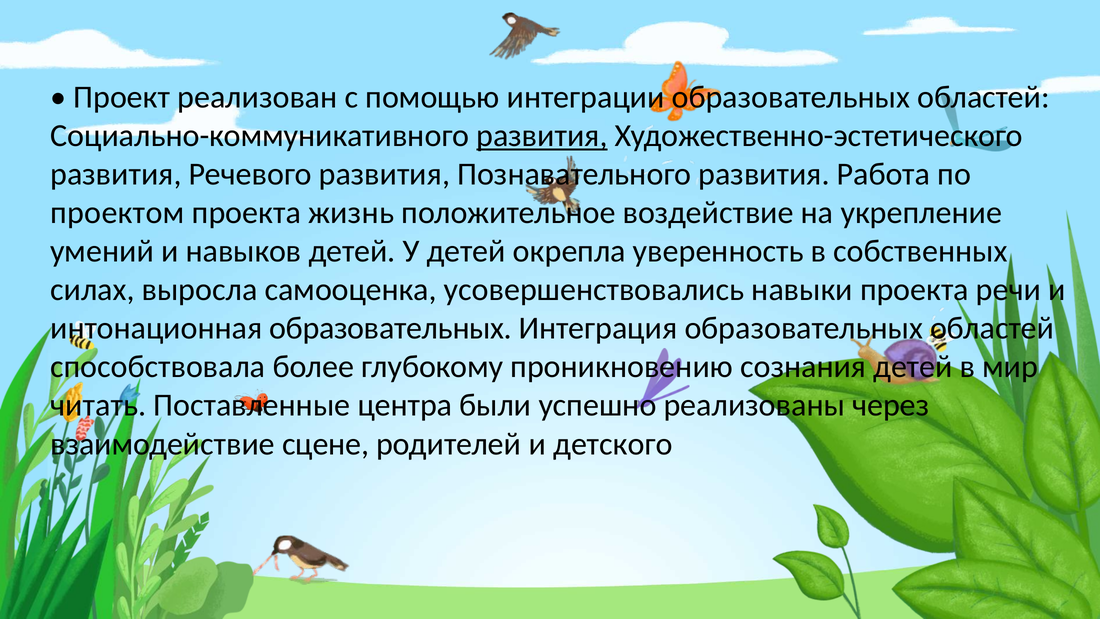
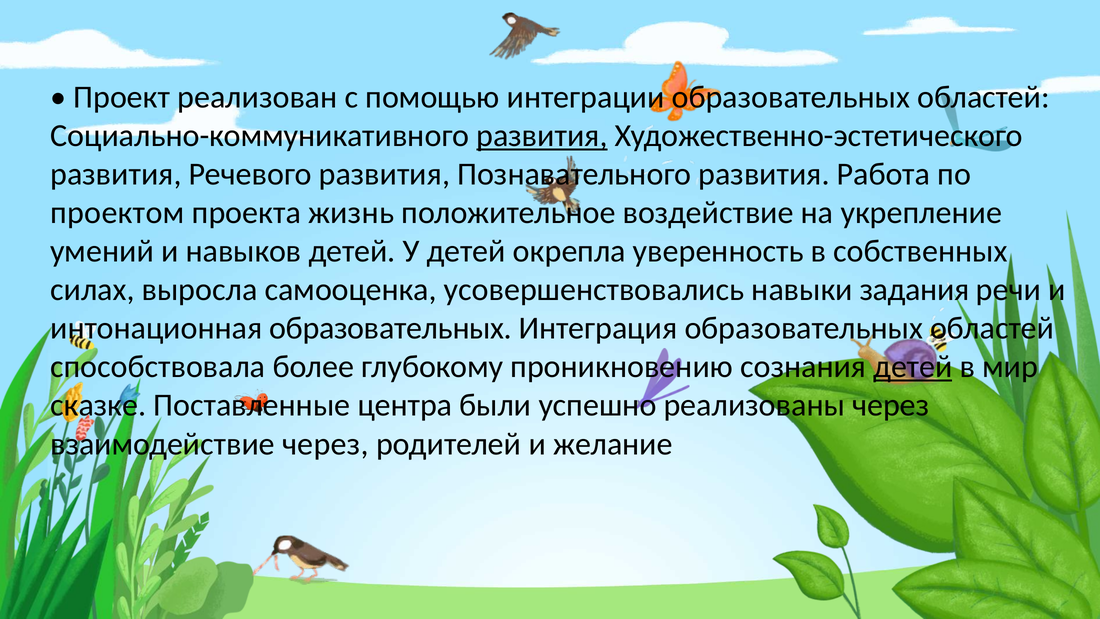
навыки проекта: проекта -> задания
детей at (913, 367) underline: none -> present
читать: читать -> сказке
взаимодействие сцене: сцене -> через
детского: детского -> желание
